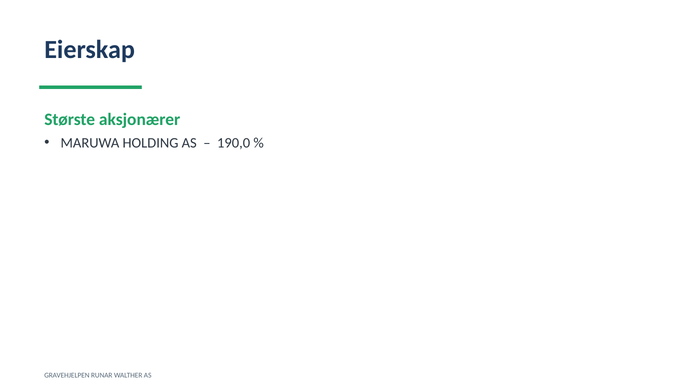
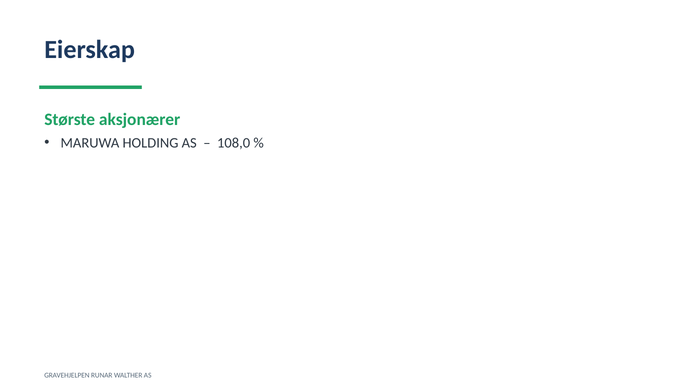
190,0: 190,0 -> 108,0
